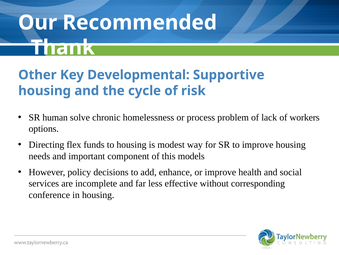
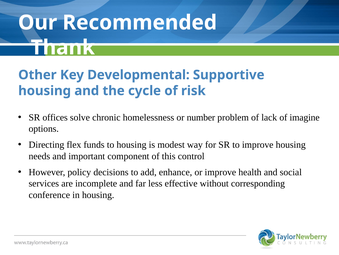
human: human -> offices
process: process -> number
workers: workers -> imagine
models: models -> control
